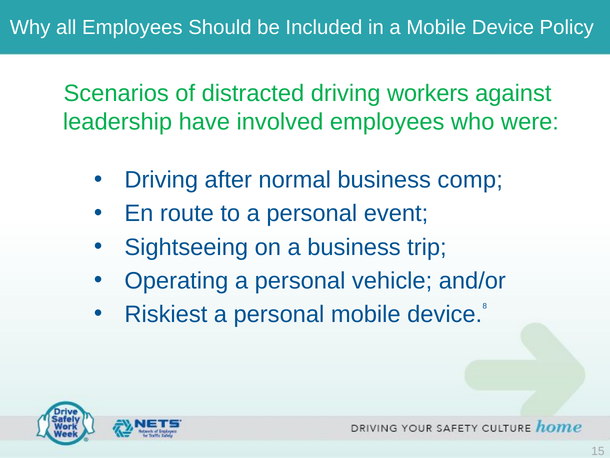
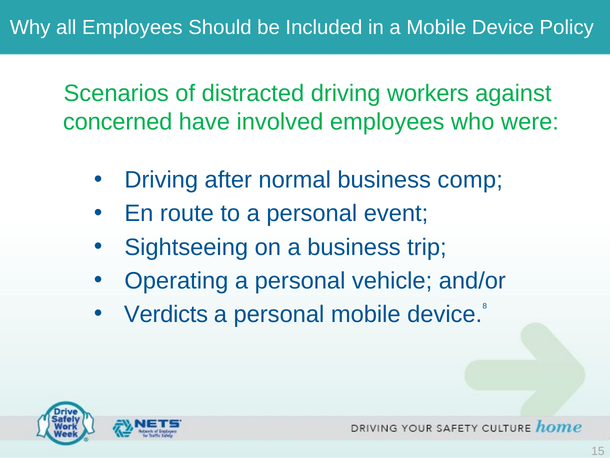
leadership: leadership -> concerned
Riskiest: Riskiest -> Verdicts
